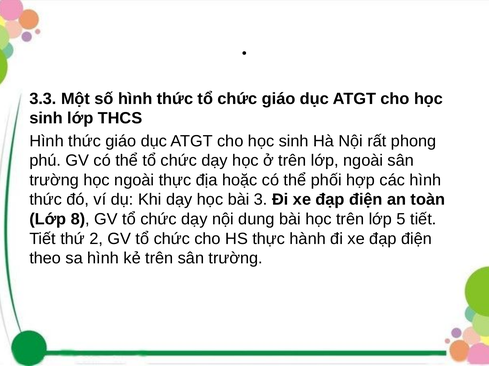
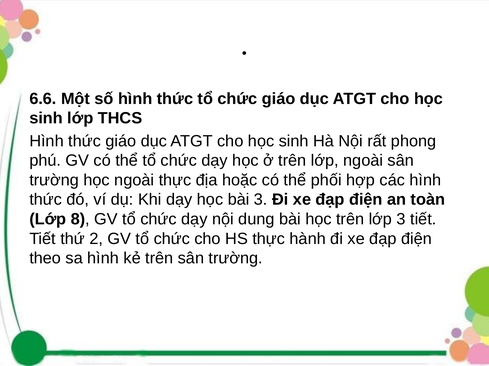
3.3: 3.3 -> 6.6
lớp 5: 5 -> 3
